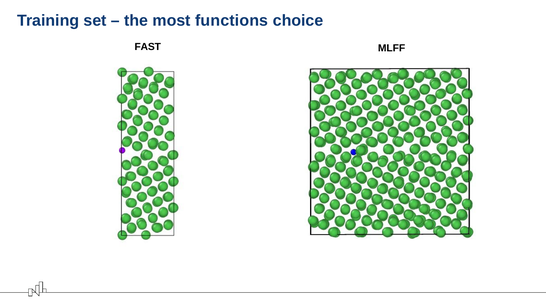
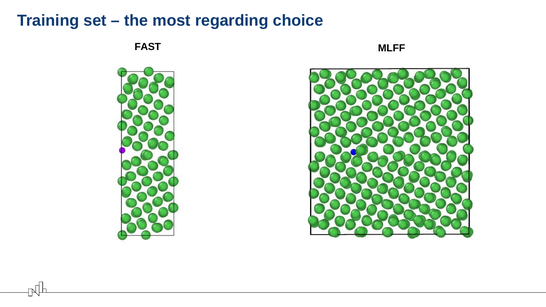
functions: functions -> regarding
